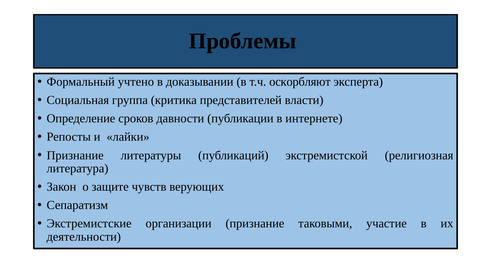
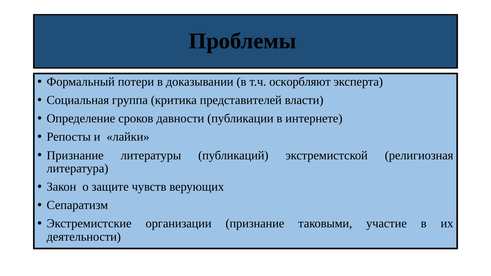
учтено: учтено -> потери
